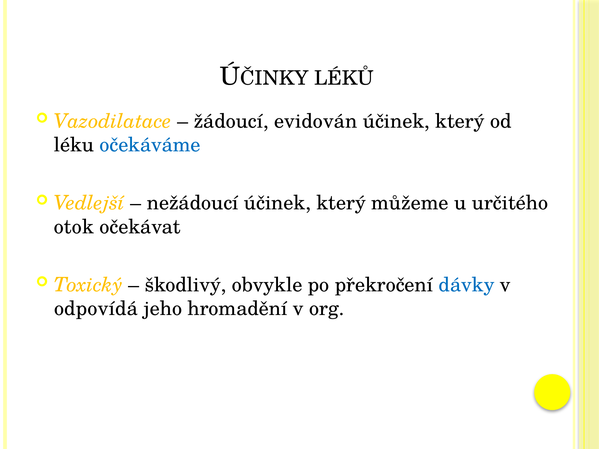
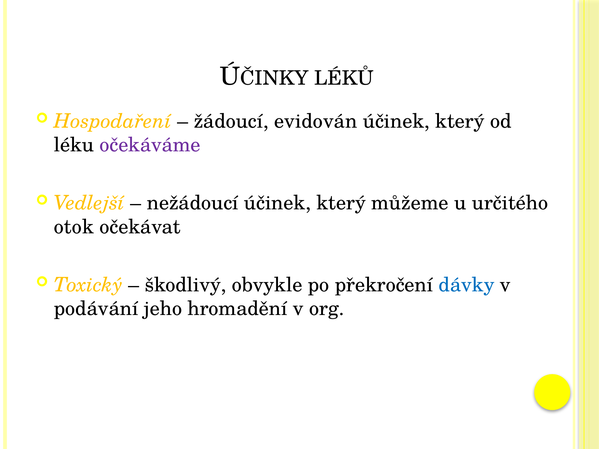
Vazodilatace: Vazodilatace -> Hospodaření
očekáváme colour: blue -> purple
odpovídá: odpovídá -> podávání
